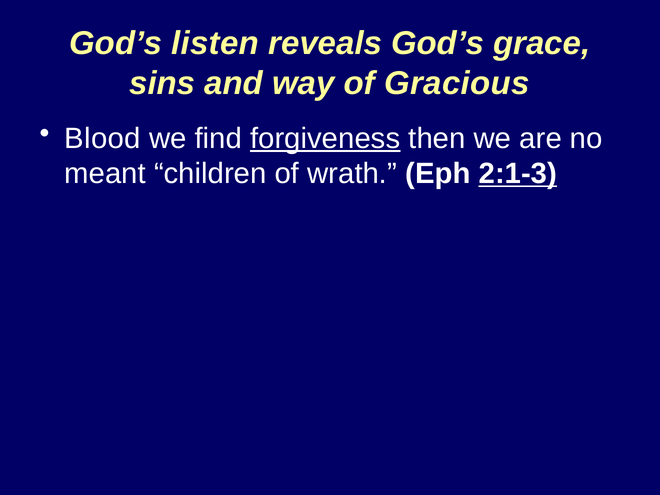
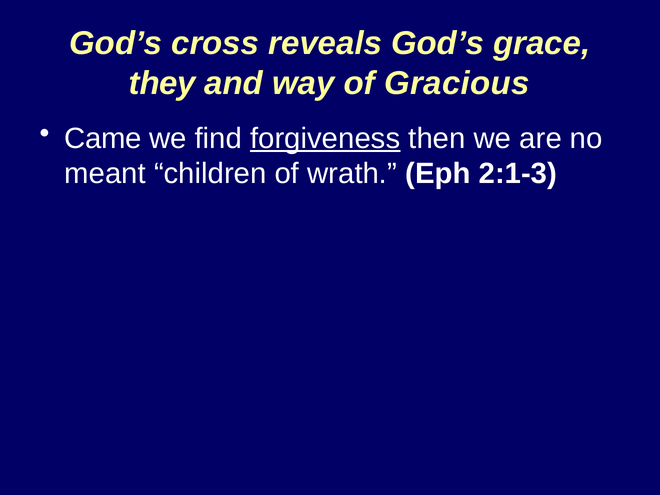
listen: listen -> cross
sins: sins -> they
Blood: Blood -> Came
2:1-3 underline: present -> none
